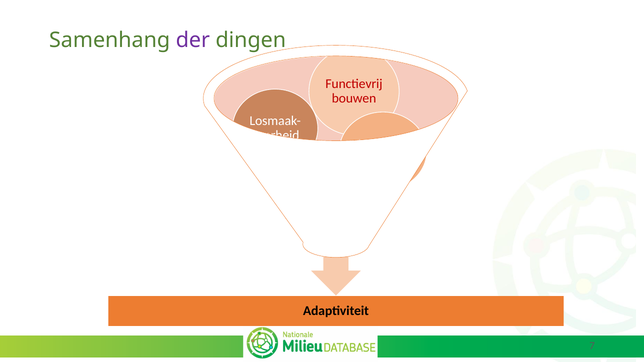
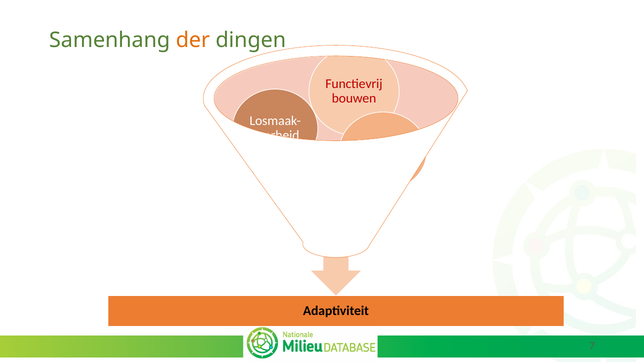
der colour: purple -> orange
